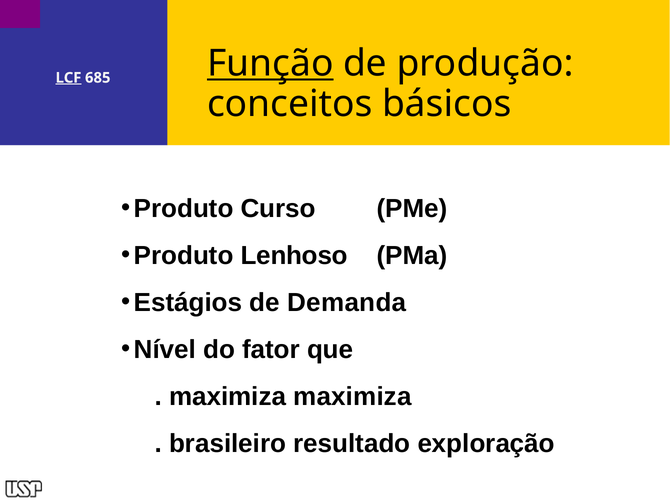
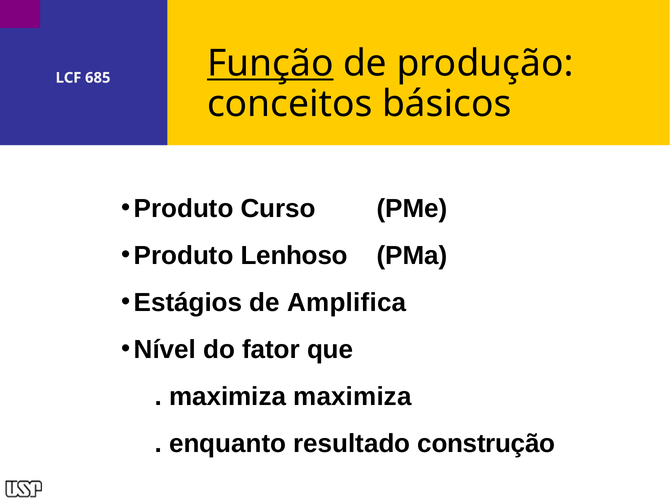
LCF underline: present -> none
Demanda: Demanda -> Amplifica
brasileiro: brasileiro -> enquanto
exploração: exploração -> construção
